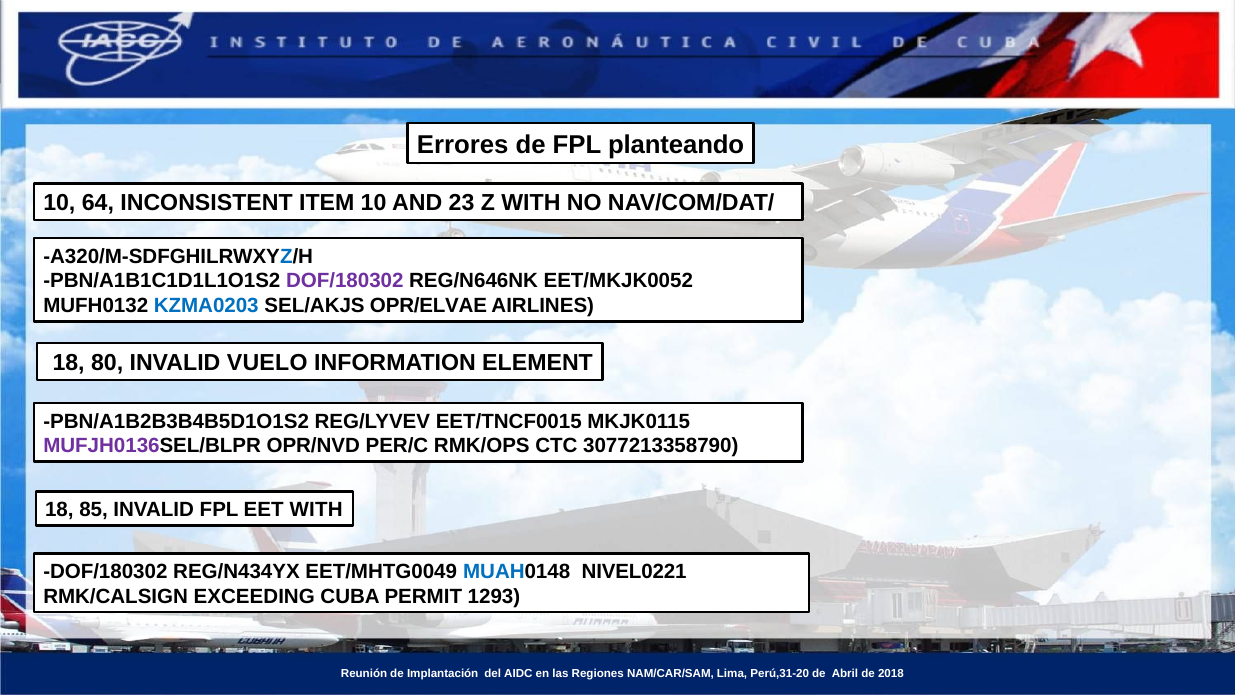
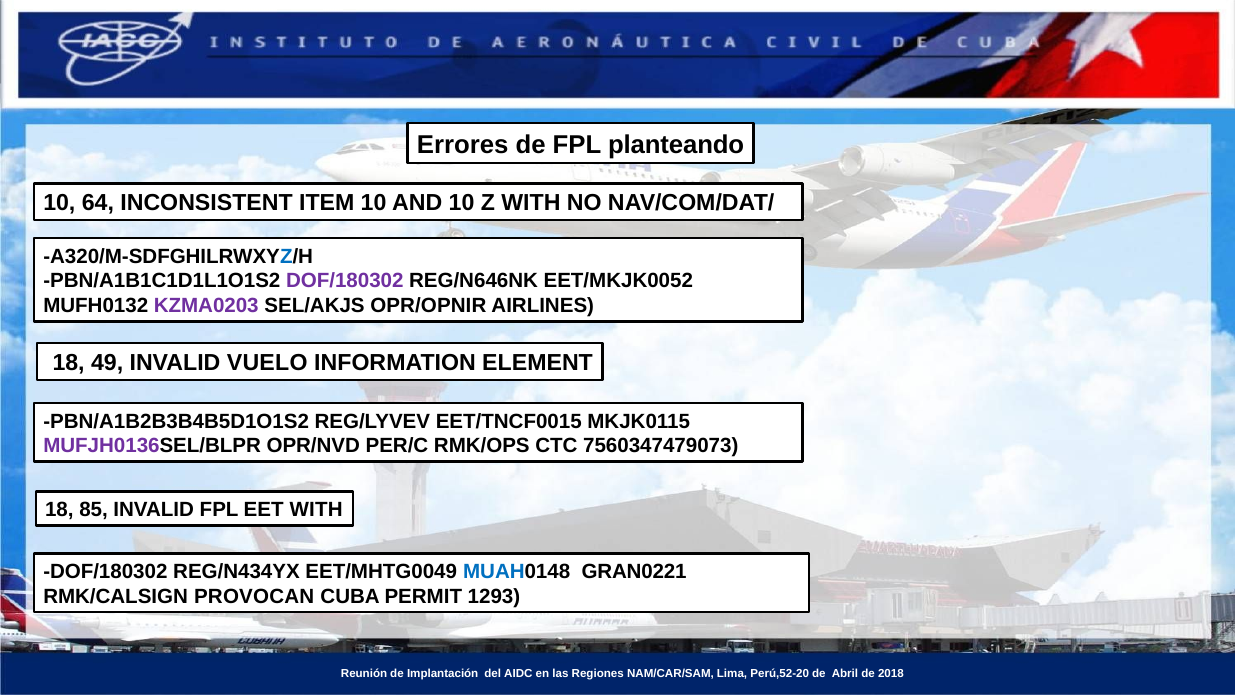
AND 23: 23 -> 10
KZMA0203 colour: blue -> purple
OPR/ELVAE: OPR/ELVAE -> OPR/OPNIR
80: 80 -> 49
3077213358790: 3077213358790 -> 7560347479073
NIVEL0221: NIVEL0221 -> GRAN0221
EXCEEDING: EXCEEDING -> PROVOCAN
Perú,31-20: Perú,31-20 -> Perú,52-20
